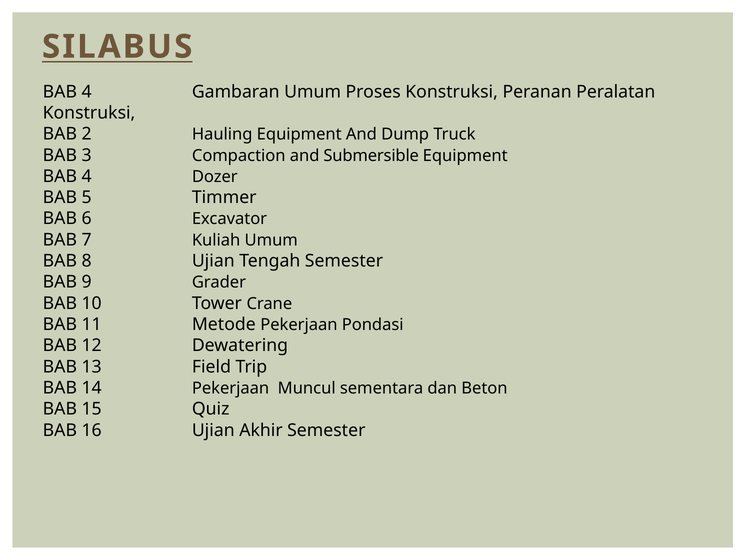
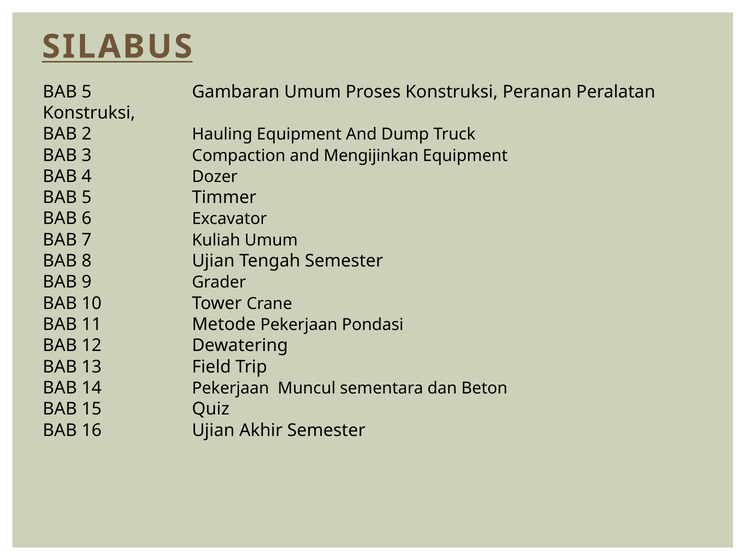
4 at (87, 92): 4 -> 5
Submersible: Submersible -> Mengijinkan
